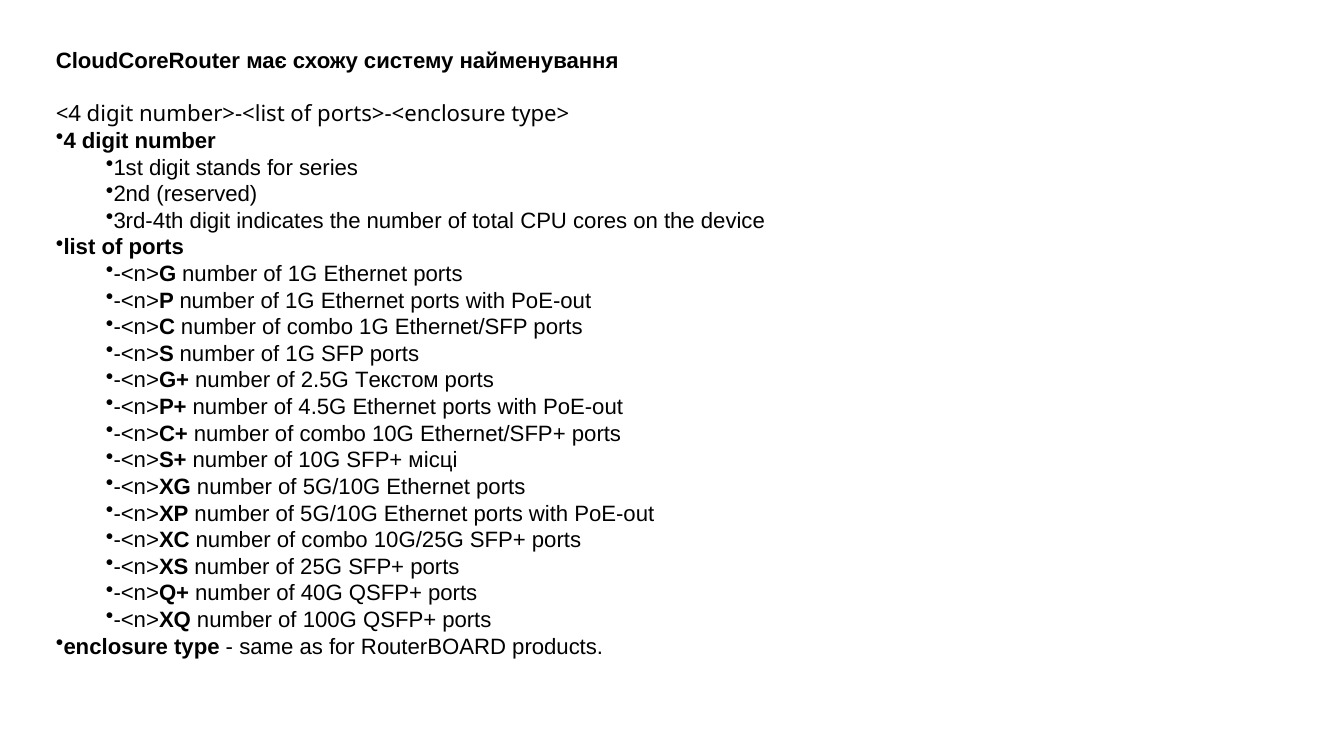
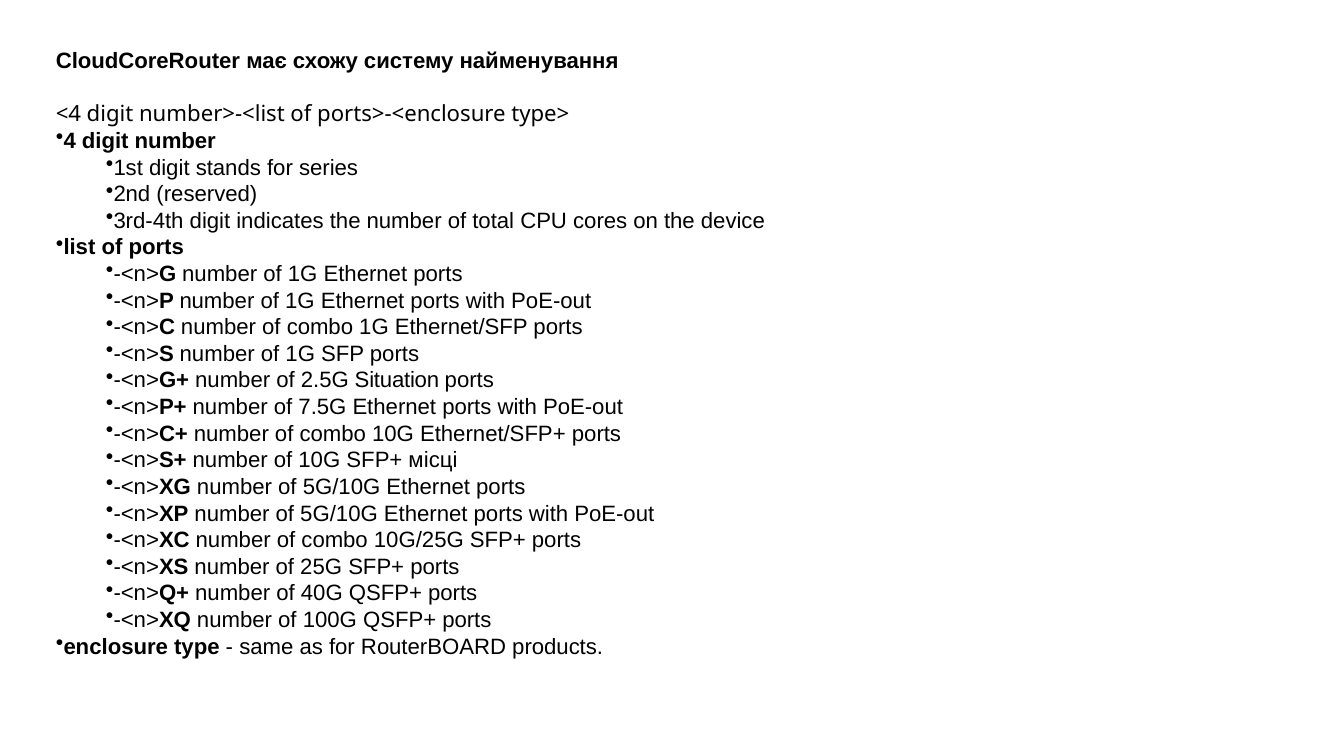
Текстом: Текстом -> Situation
4.5G: 4.5G -> 7.5G
